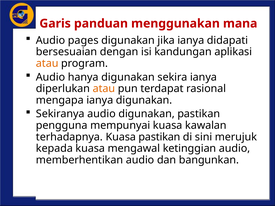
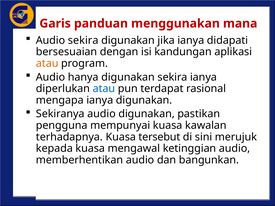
Audio pages: pages -> sekira
atau at (104, 89) colour: orange -> blue
Kuasa pastikan: pastikan -> tersebut
